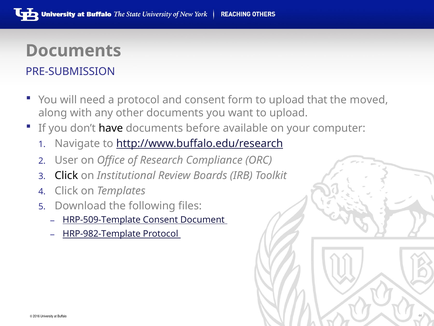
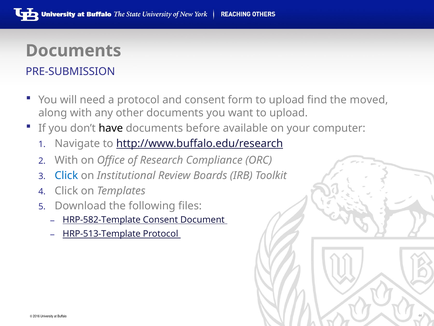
that: that -> find
User at (66, 160): User -> With
Click at (66, 175) colour: black -> blue
HRP-509-Template: HRP-509-Template -> HRP-582-Template
HRP-982-Template: HRP-982-Template -> HRP-513-Template
